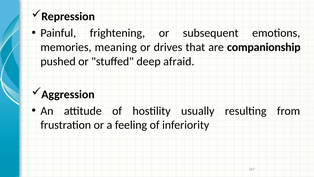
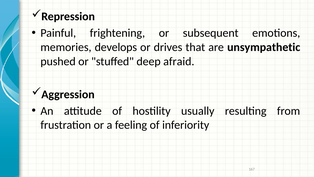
meaning: meaning -> develops
companionship: companionship -> unsympathetic
